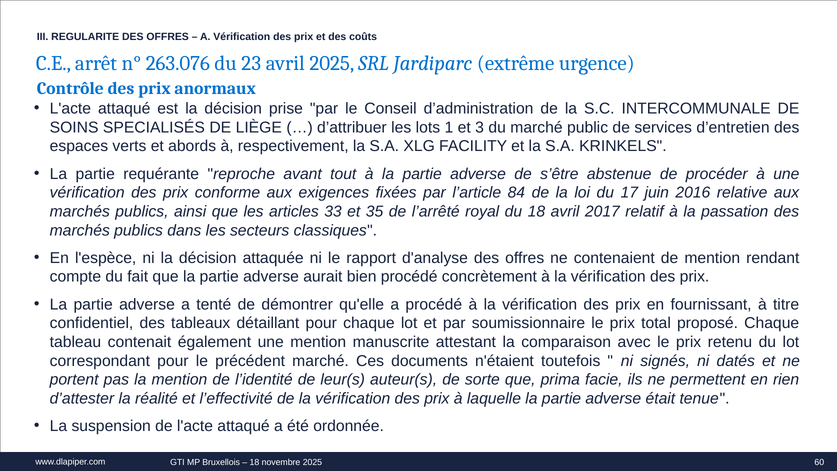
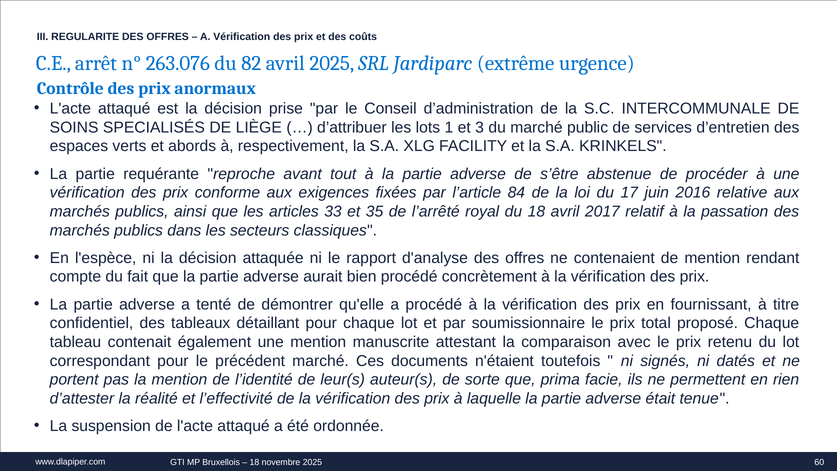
23: 23 -> 82
